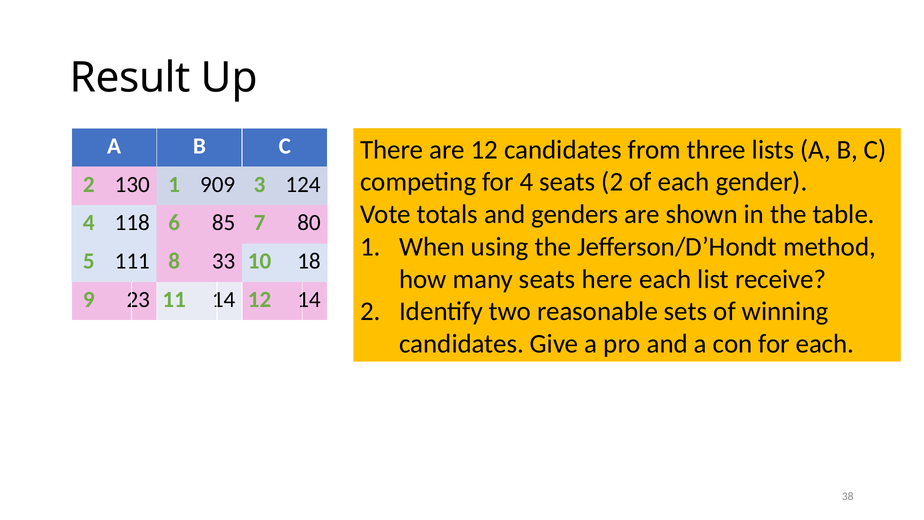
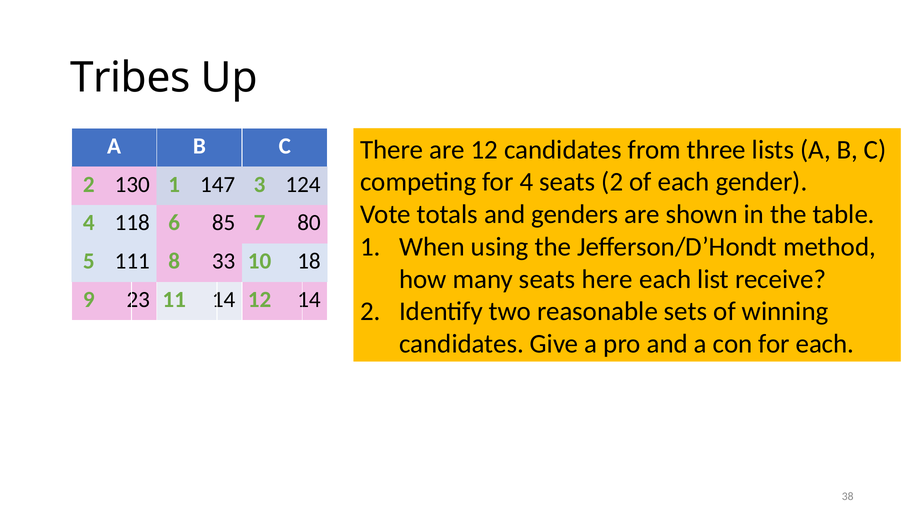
Result: Result -> Tribes
909: 909 -> 147
